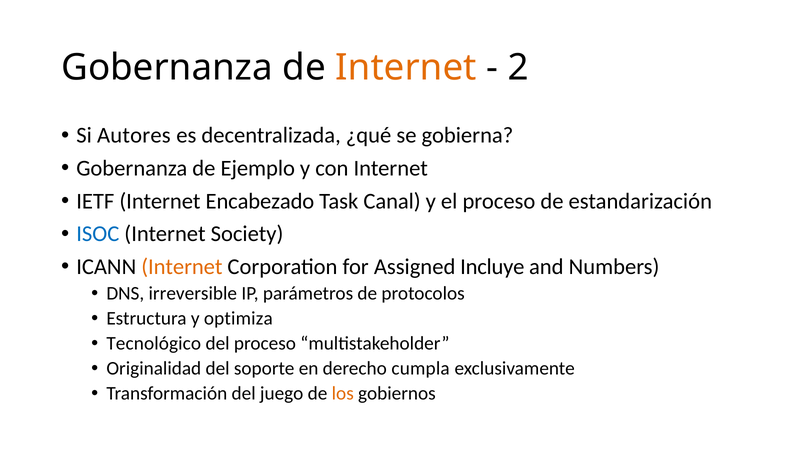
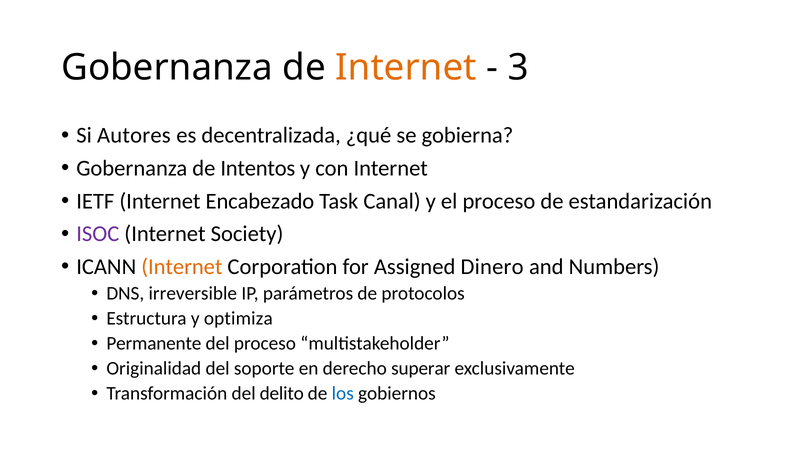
2: 2 -> 3
Ejemplo: Ejemplo -> Intentos
ISOC colour: blue -> purple
Incluye: Incluye -> Dinero
Tecnológico: Tecnológico -> Permanente
cumpla: cumpla -> superar
juego: juego -> delito
los colour: orange -> blue
